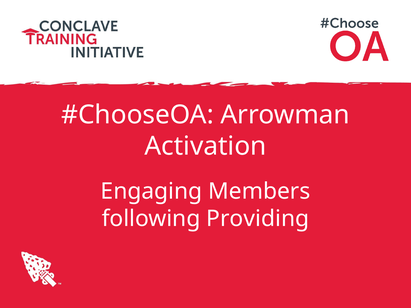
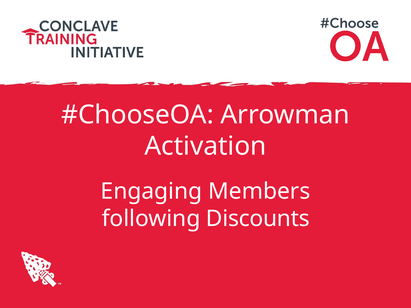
Providing: Providing -> Discounts
